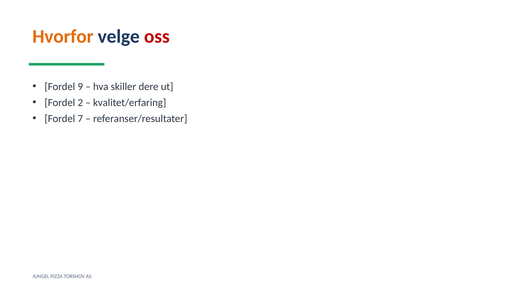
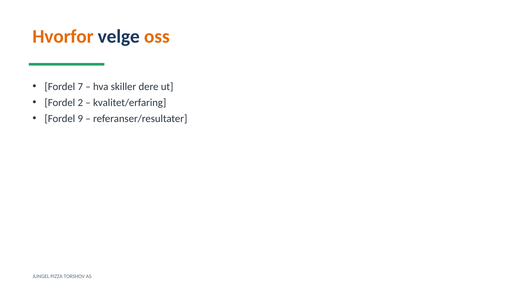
oss colour: red -> orange
9: 9 -> 7
7: 7 -> 9
